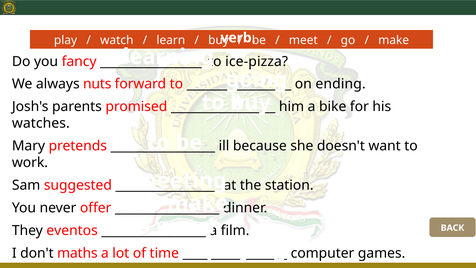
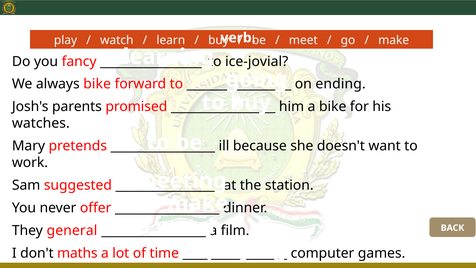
ice-pizza: ice-pizza -> ice-jovial
always nuts: nuts -> bike
eventos: eventos -> general
